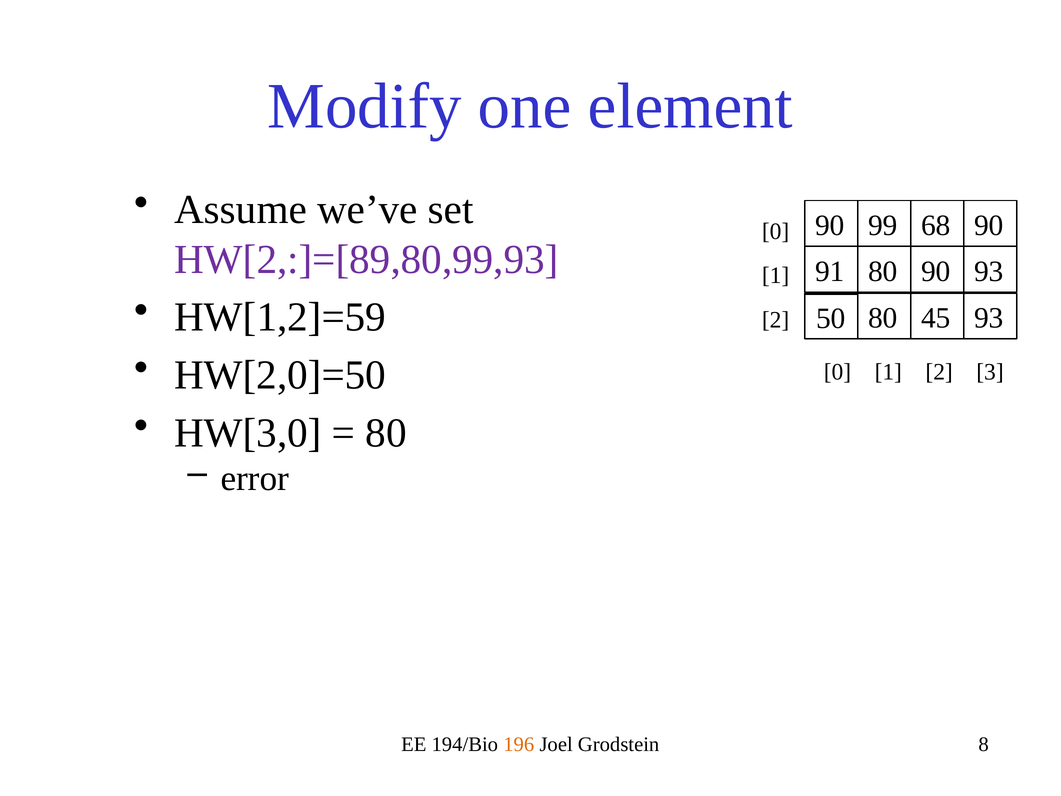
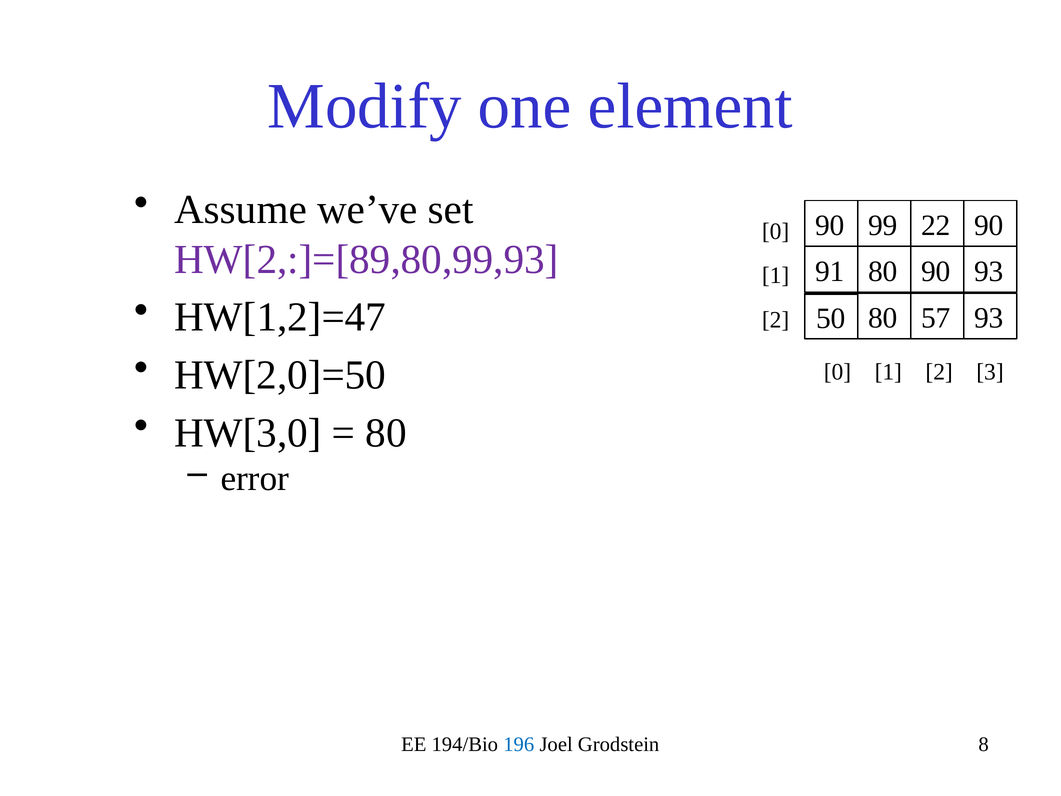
68: 68 -> 22
HW[1,2]=59: HW[1,2]=59 -> HW[1,2]=47
45: 45 -> 57
196 colour: orange -> blue
